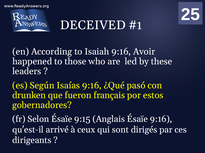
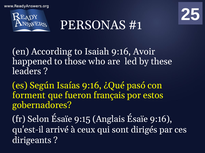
DECEIVED: DECEIVED -> PERSONAS
drunken: drunken -> forment
